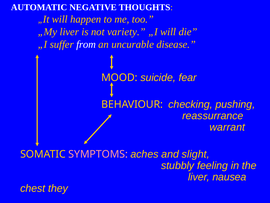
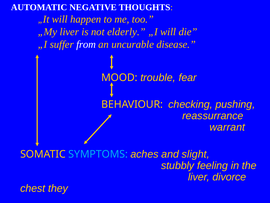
variety: variety -> elderly
suicide: suicide -> trouble
SYMPTOMS colour: pink -> light blue
nausea: nausea -> divorce
